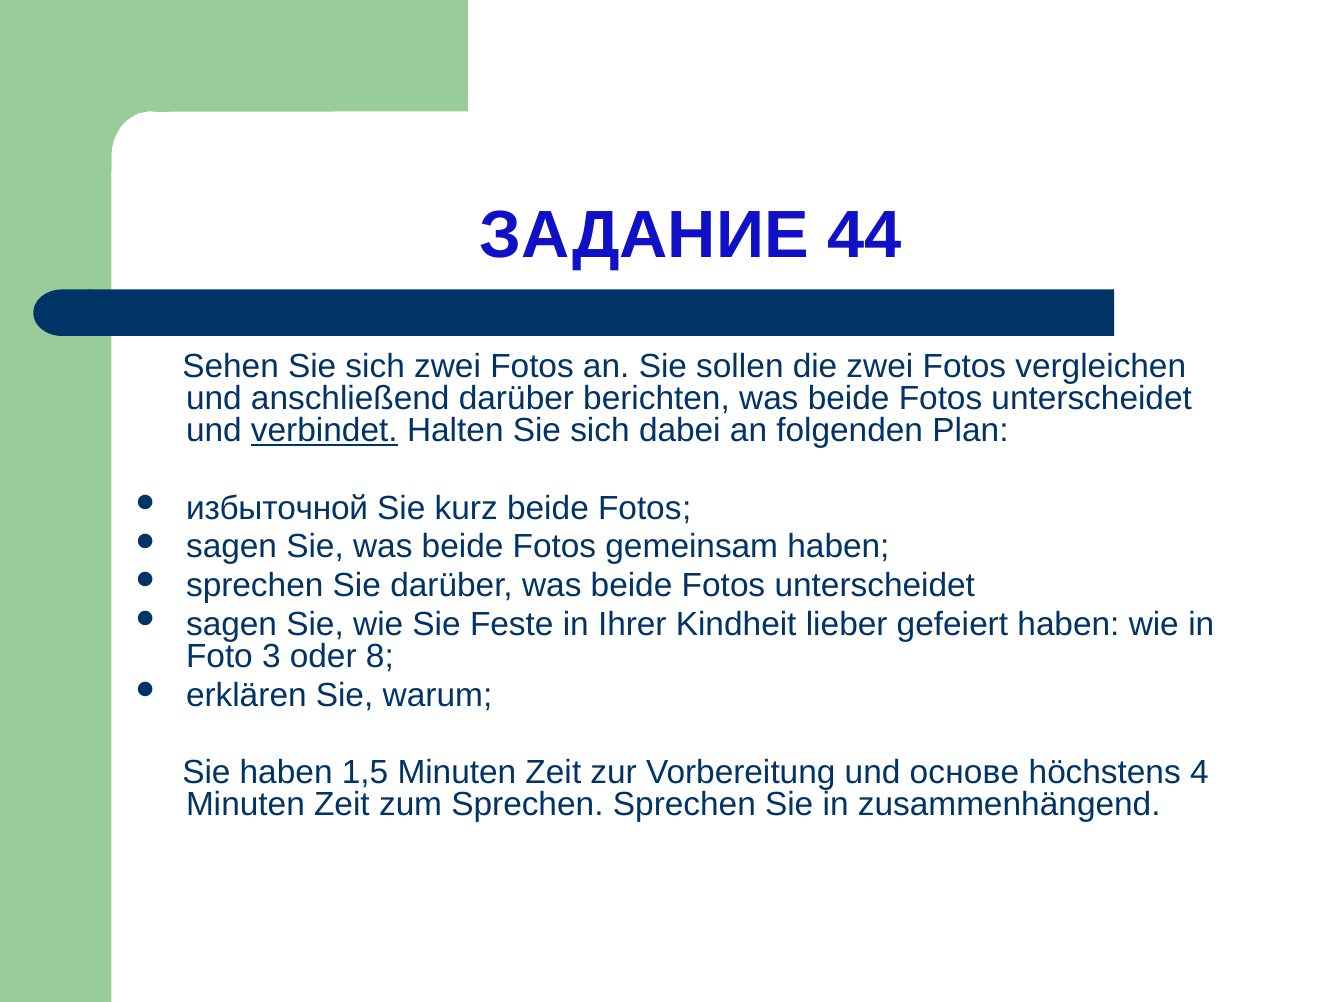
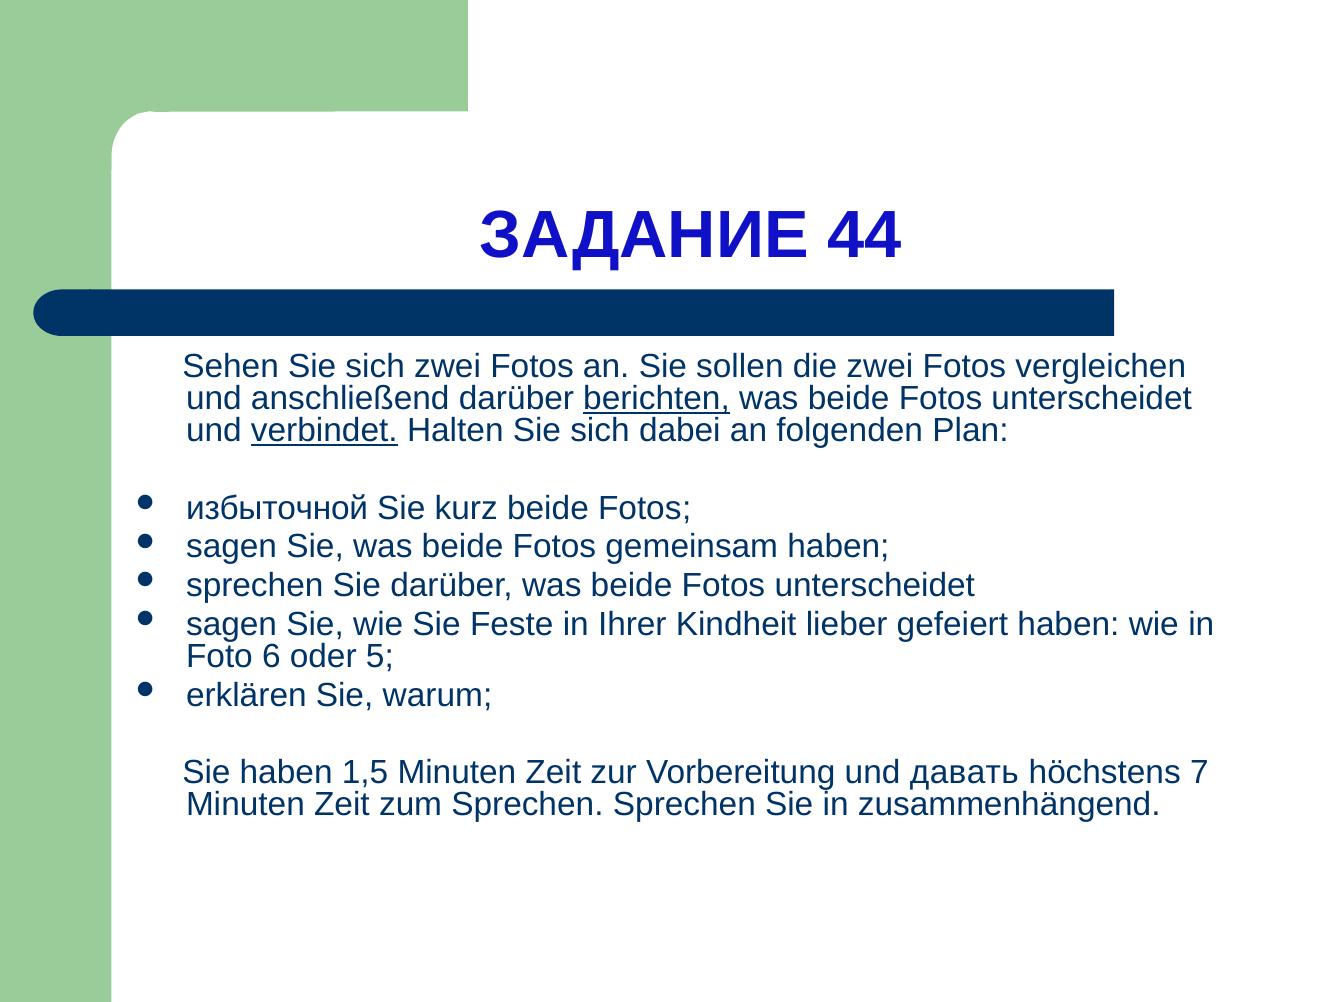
berichten underline: none -> present
3: 3 -> 6
8: 8 -> 5
основе: основе -> давать
4: 4 -> 7
